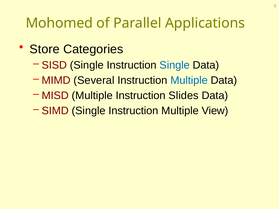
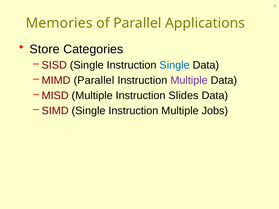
Mohomed: Mohomed -> Memories
MIMD Several: Several -> Parallel
Multiple at (189, 80) colour: blue -> purple
View: View -> Jobs
